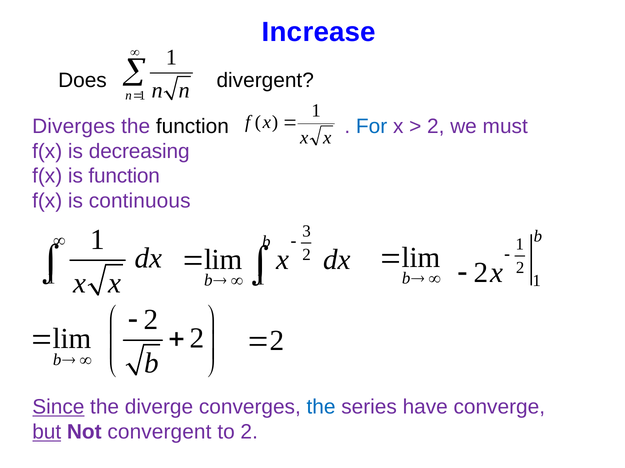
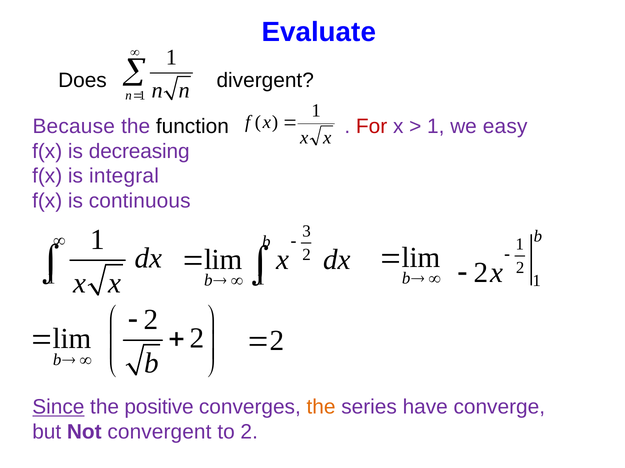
Increase: Increase -> Evaluate
Diverges: Diverges -> Because
For colour: blue -> red
2 at (436, 126): 2 -> 1
must: must -> easy
is function: function -> integral
diverge: diverge -> positive
the at (321, 408) colour: blue -> orange
but underline: present -> none
